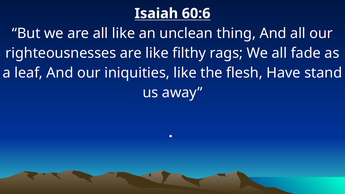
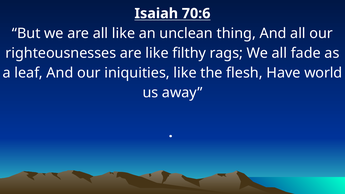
60:6: 60:6 -> 70:6
stand: stand -> world
